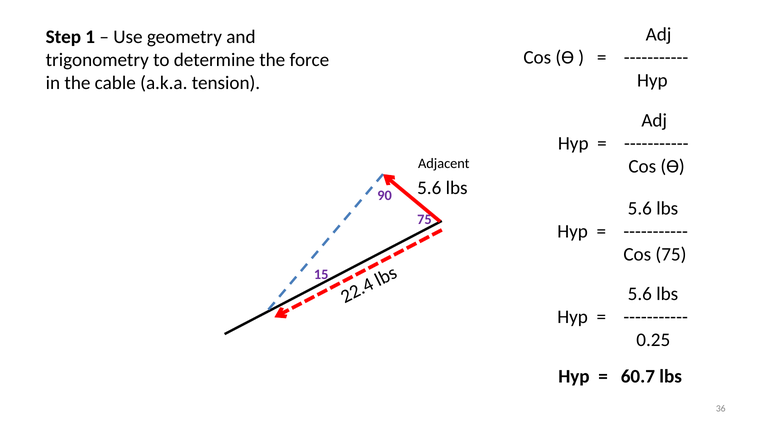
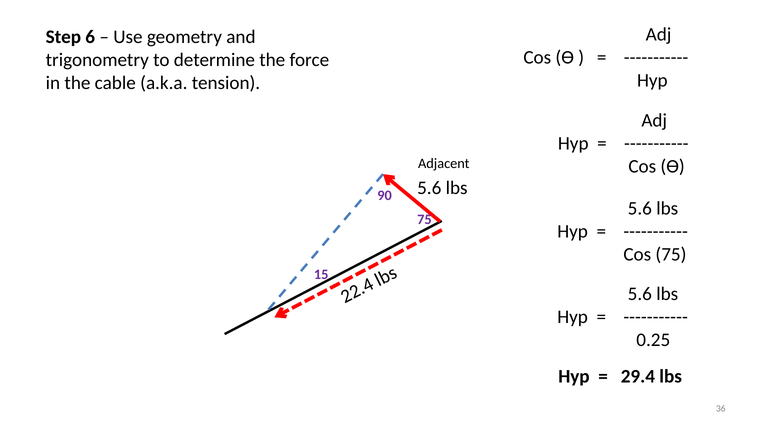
1: 1 -> 6
60.7: 60.7 -> 29.4
